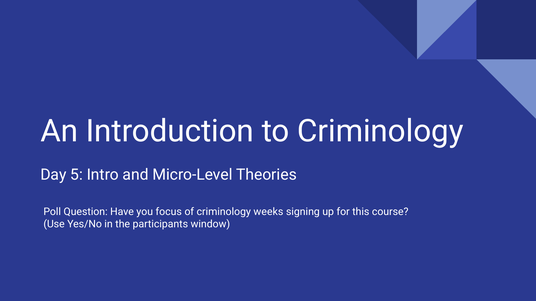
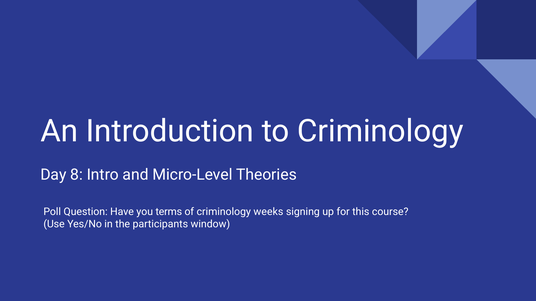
5: 5 -> 8
focus: focus -> terms
